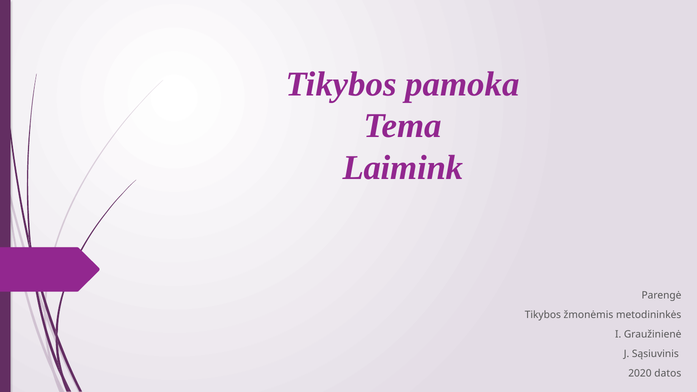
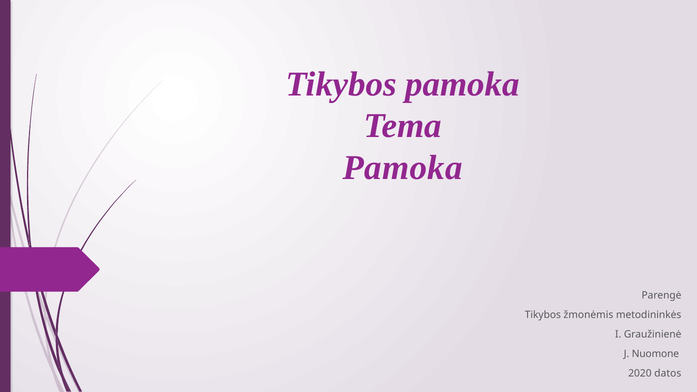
Laimink at (403, 168): Laimink -> Pamoka
Sąsiuvinis: Sąsiuvinis -> Nuomone
